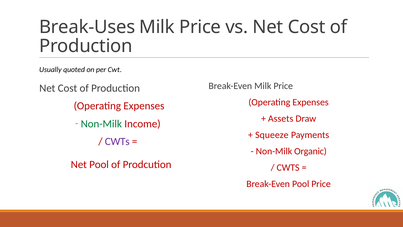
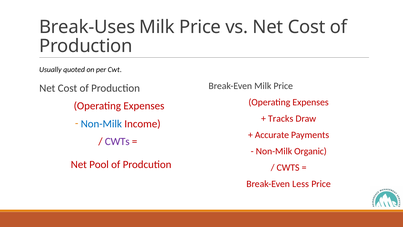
Assets: Assets -> Tracks
Non-Milk at (101, 124) colour: green -> blue
Squeeze: Squeeze -> Accurate
Break-Even Pool: Pool -> Less
